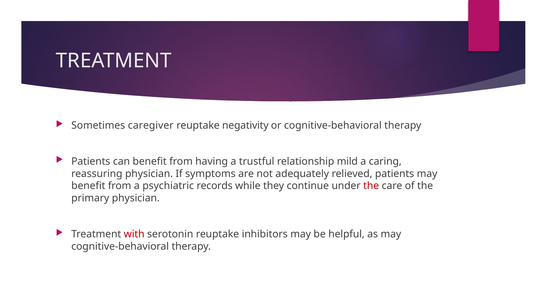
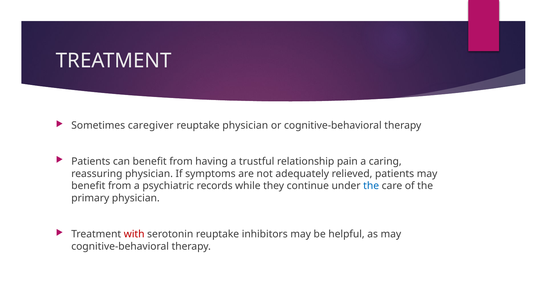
reuptake negativity: negativity -> physician
mild: mild -> pain
the at (371, 186) colour: red -> blue
